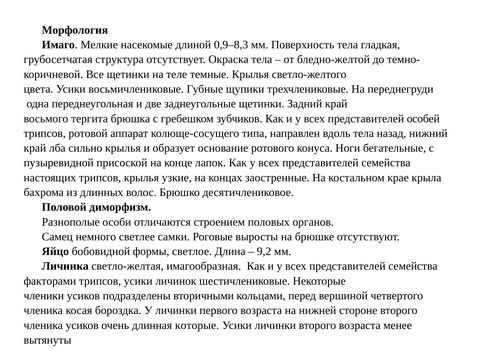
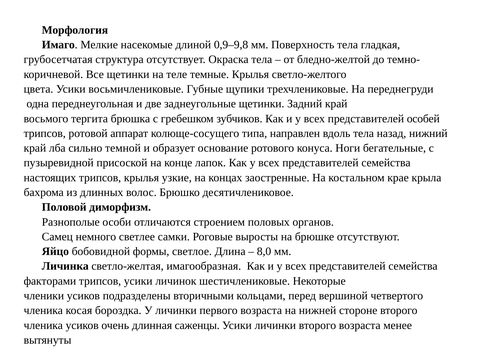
0,9–8,3: 0,9–8,3 -> 0,9–9,8
сильно крылья: крылья -> темной
9,2: 9,2 -> 8,0
которые: которые -> саженцы
